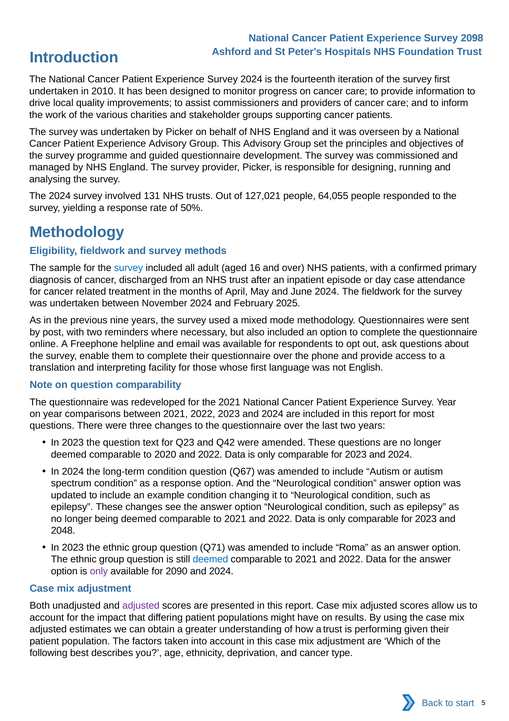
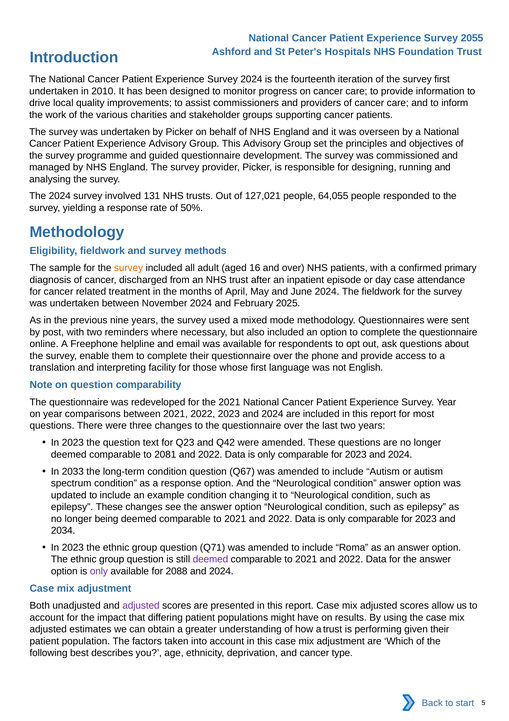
2098: 2098 -> 2055
survey at (129, 268) colour: blue -> orange
2020: 2020 -> 2081
In 2024: 2024 -> 2033
2048: 2048 -> 2034
deemed at (210, 559) colour: blue -> purple
2090: 2090 -> 2088
